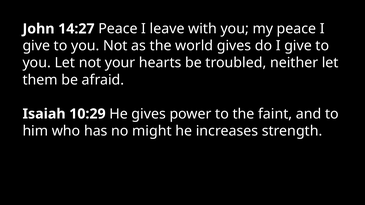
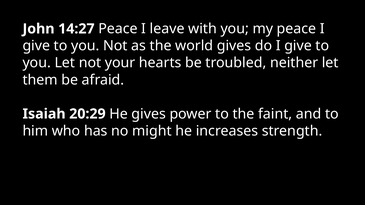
10:29: 10:29 -> 20:29
